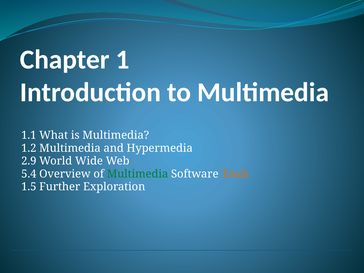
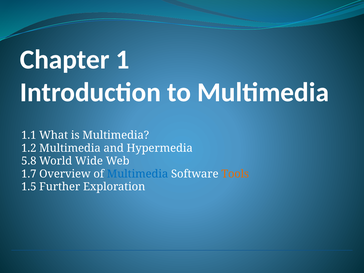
2.9: 2.9 -> 5.8
5.4: 5.4 -> 1.7
Multimedia at (138, 174) colour: green -> blue
